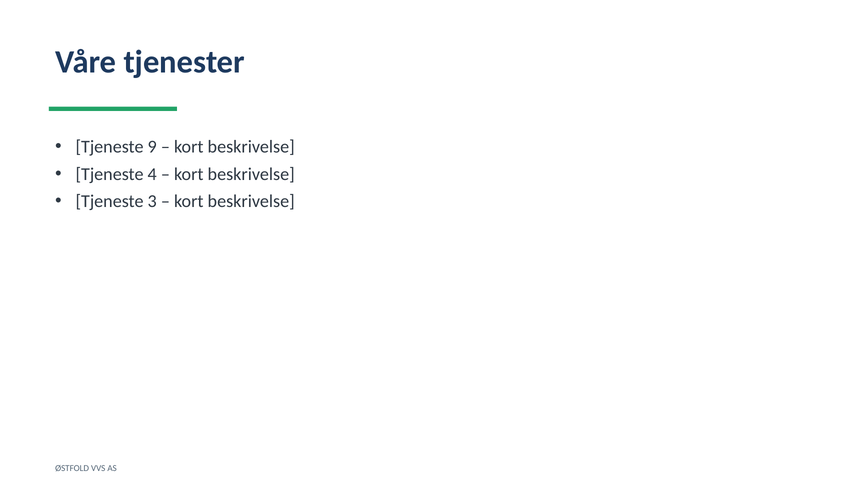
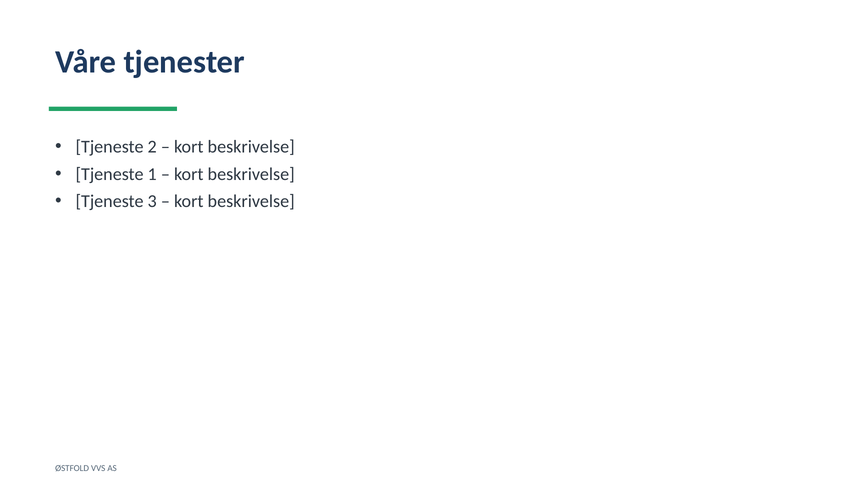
9: 9 -> 2
4: 4 -> 1
